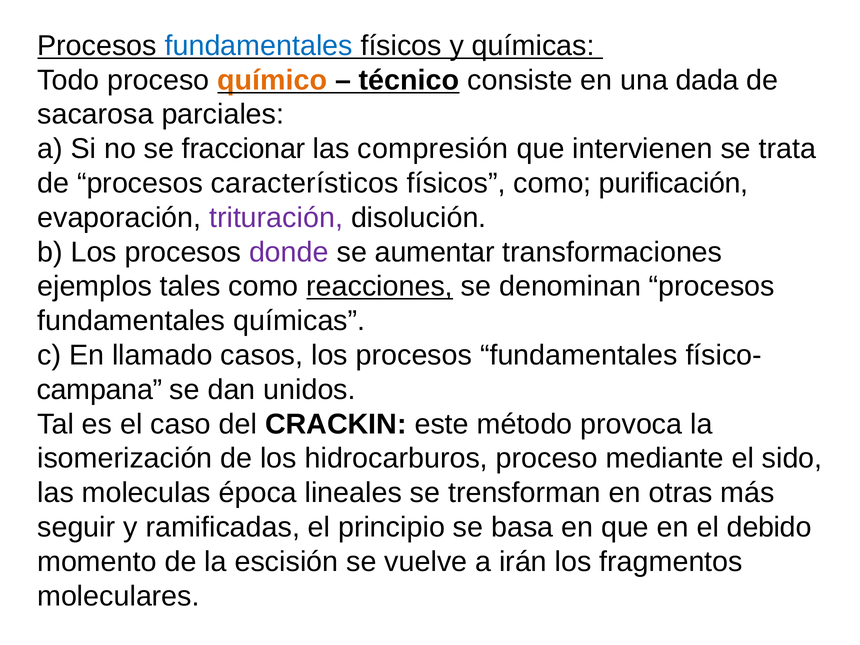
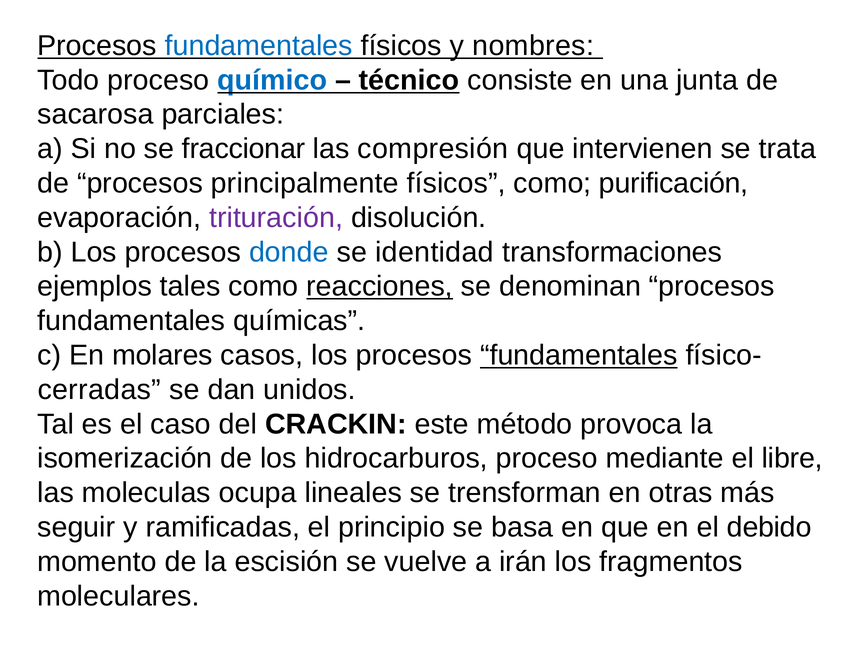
y químicas: químicas -> nombres
químico colour: orange -> blue
dada: dada -> junta
característicos: característicos -> principalmente
donde colour: purple -> blue
aumentar: aumentar -> identidad
llamado: llamado -> molares
fundamentales at (579, 355) underline: none -> present
campana: campana -> cerradas
sido: sido -> libre
época: época -> ocupa
